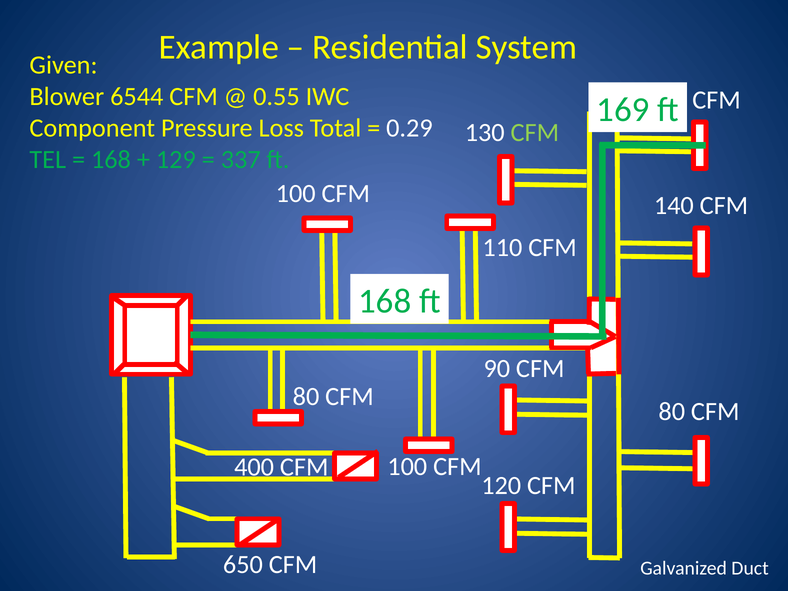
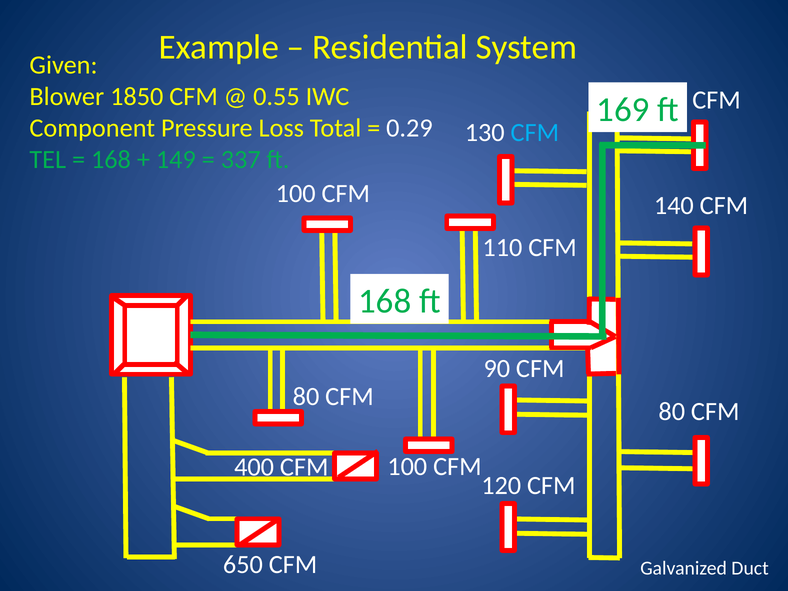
6544: 6544 -> 1850
CFM at (535, 133) colour: light green -> light blue
129: 129 -> 149
